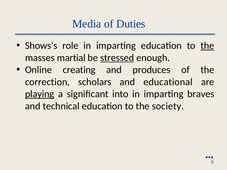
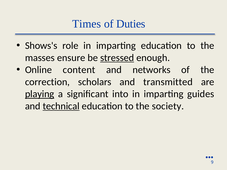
Media: Media -> Times
the at (207, 46) underline: present -> none
martial: martial -> ensure
creating: creating -> content
produces: produces -> networks
educational: educational -> transmitted
braves: braves -> guides
technical underline: none -> present
